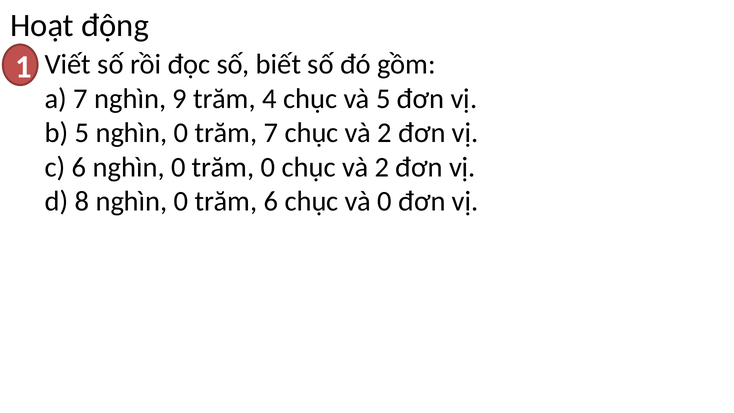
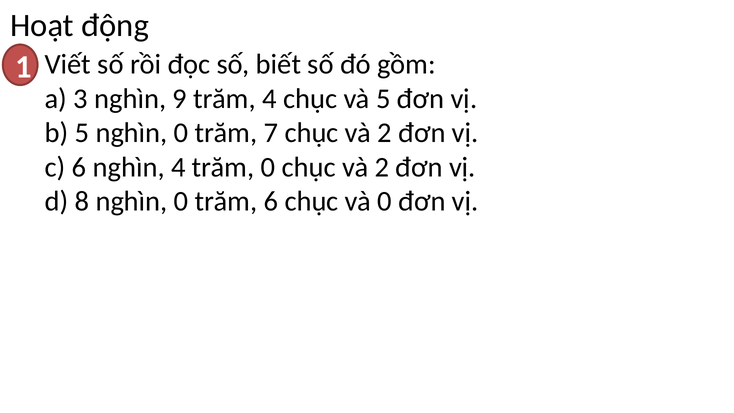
a 7: 7 -> 3
6 nghìn 0: 0 -> 4
